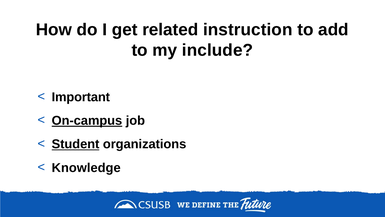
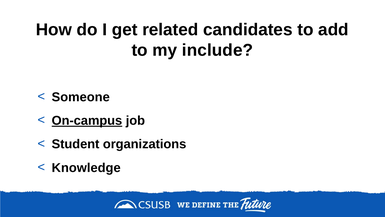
instruction: instruction -> candidates
Important: Important -> Someone
Student underline: present -> none
